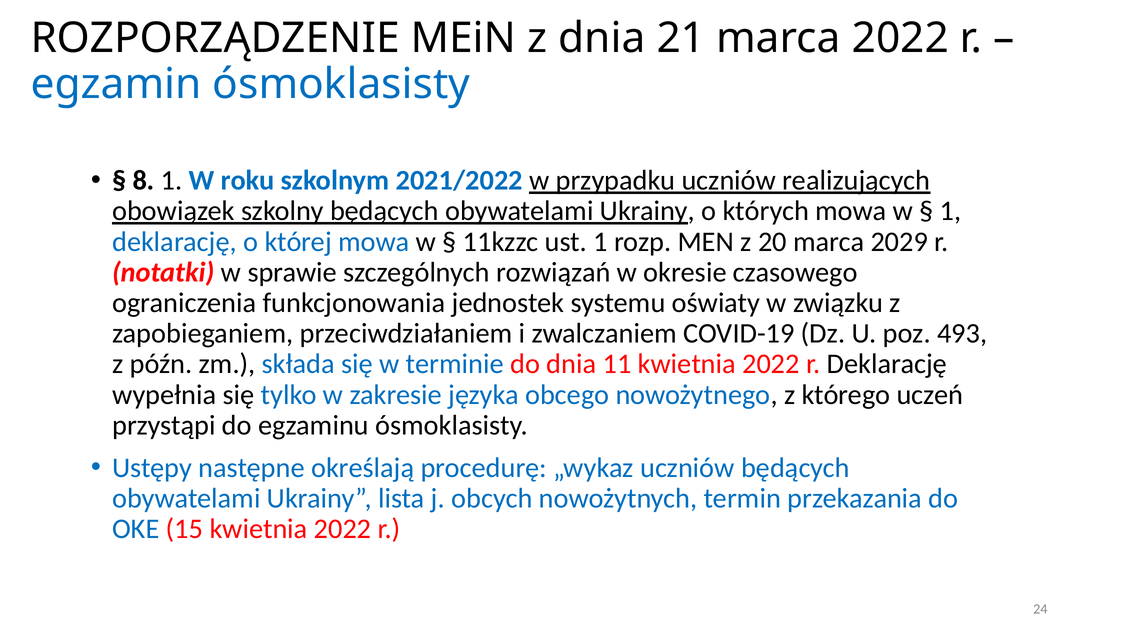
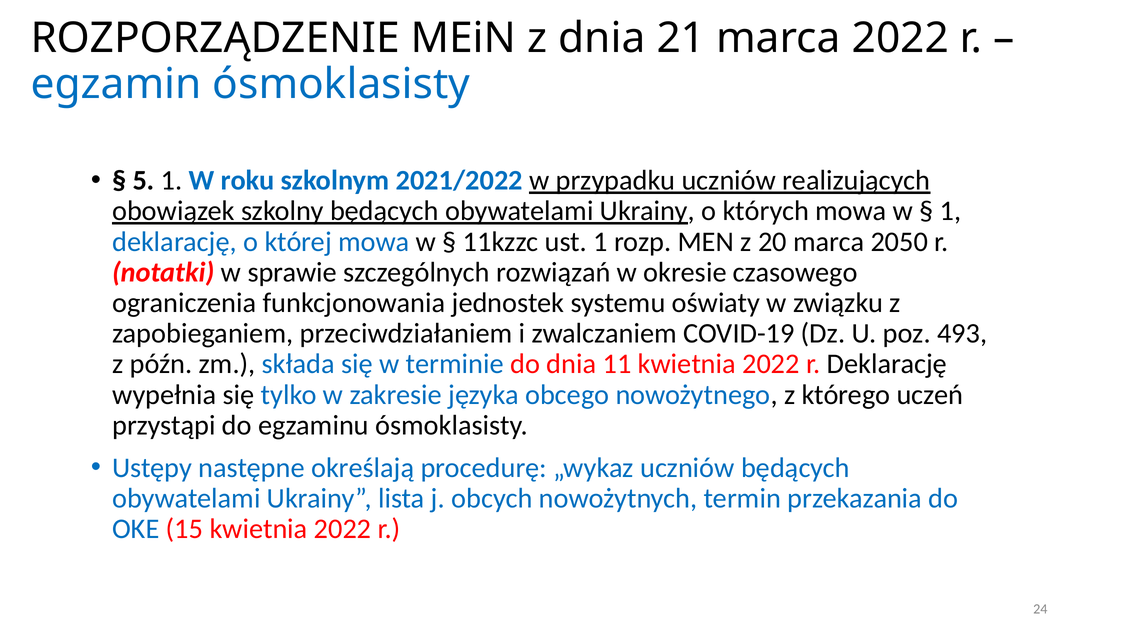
8: 8 -> 5
2029: 2029 -> 2050
